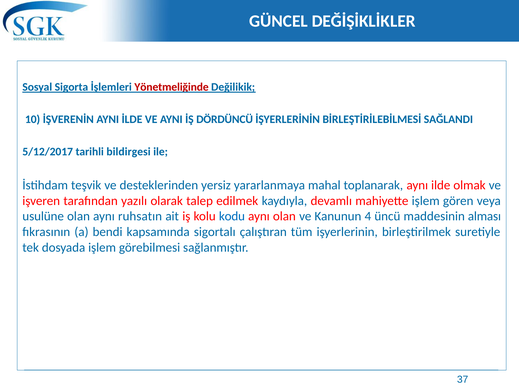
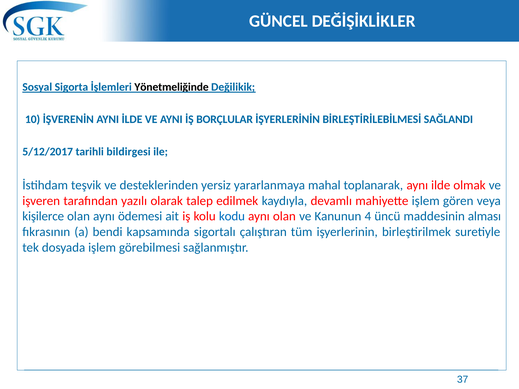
Yönetmeliğinde colour: red -> black
DÖRDÜNCÜ: DÖRDÜNCÜ -> BORÇLULAR
usulüne: usulüne -> kişilerce
ruhsatın: ruhsatın -> ödemesi
